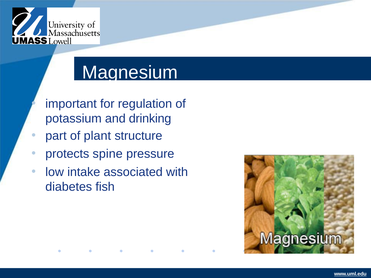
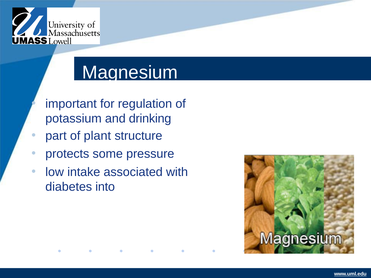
spine: spine -> some
fish: fish -> into
